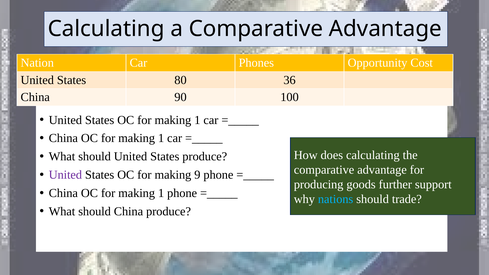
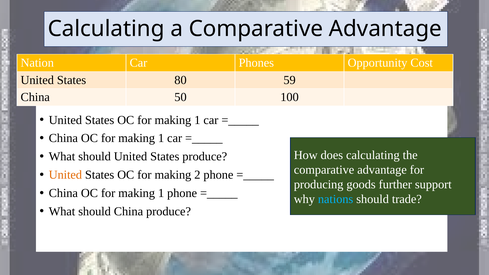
36: 36 -> 59
90: 90 -> 50
United at (65, 175) colour: purple -> orange
9: 9 -> 2
